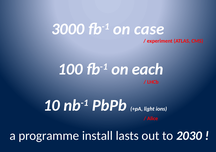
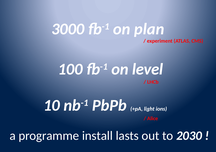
case: case -> plan
each: each -> level
